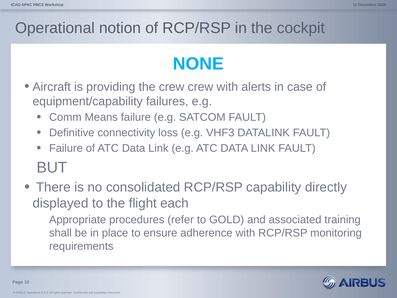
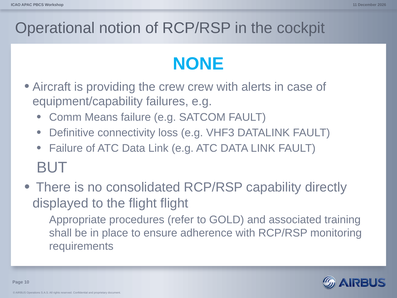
flight each: each -> flight
